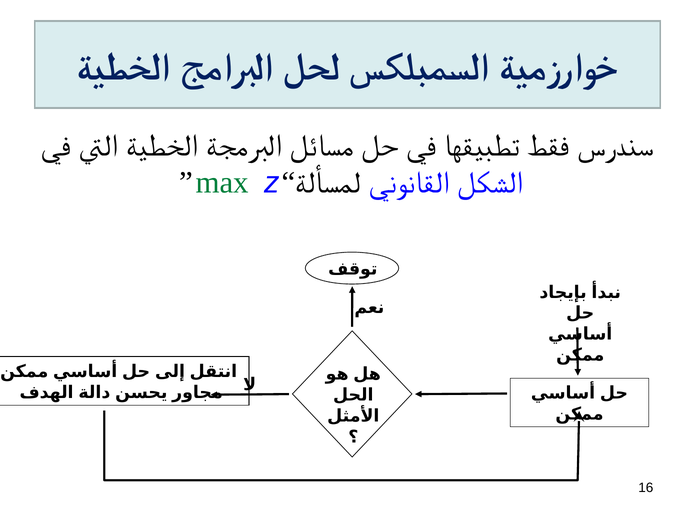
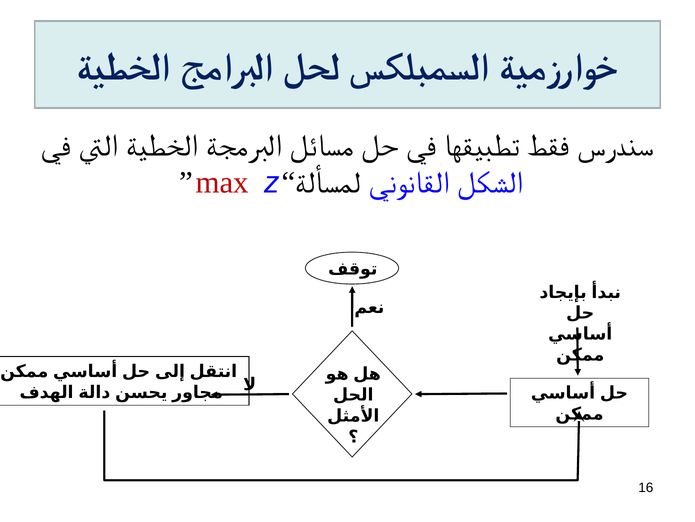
max colour: green -> red
